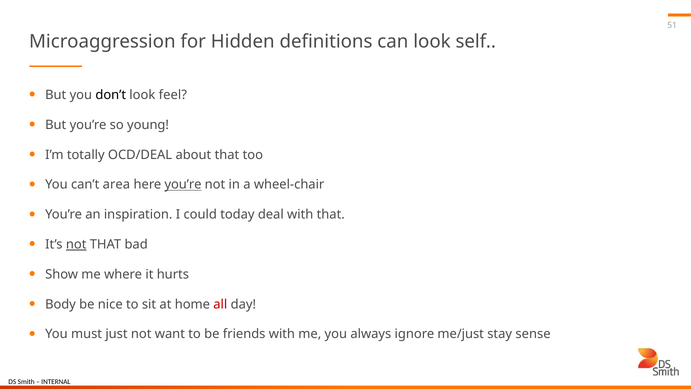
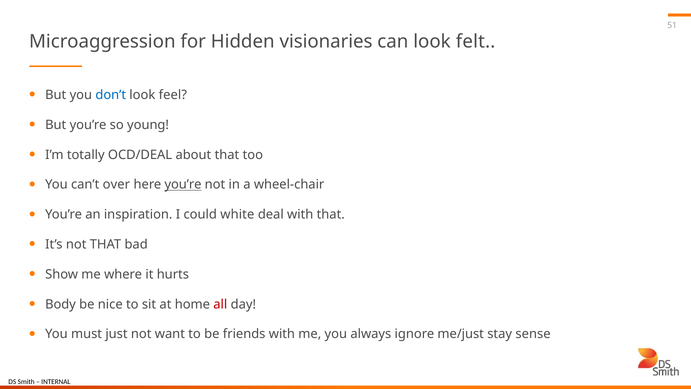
definitions: definitions -> visionaries
self: self -> felt
don’t colour: black -> blue
area: area -> over
today: today -> white
not at (76, 244) underline: present -> none
